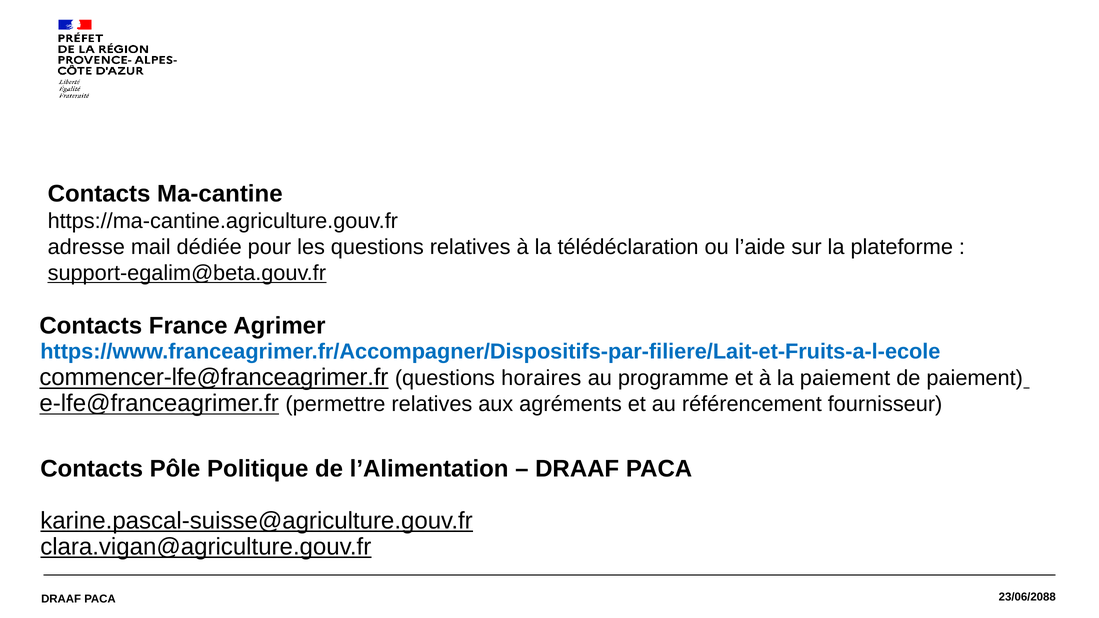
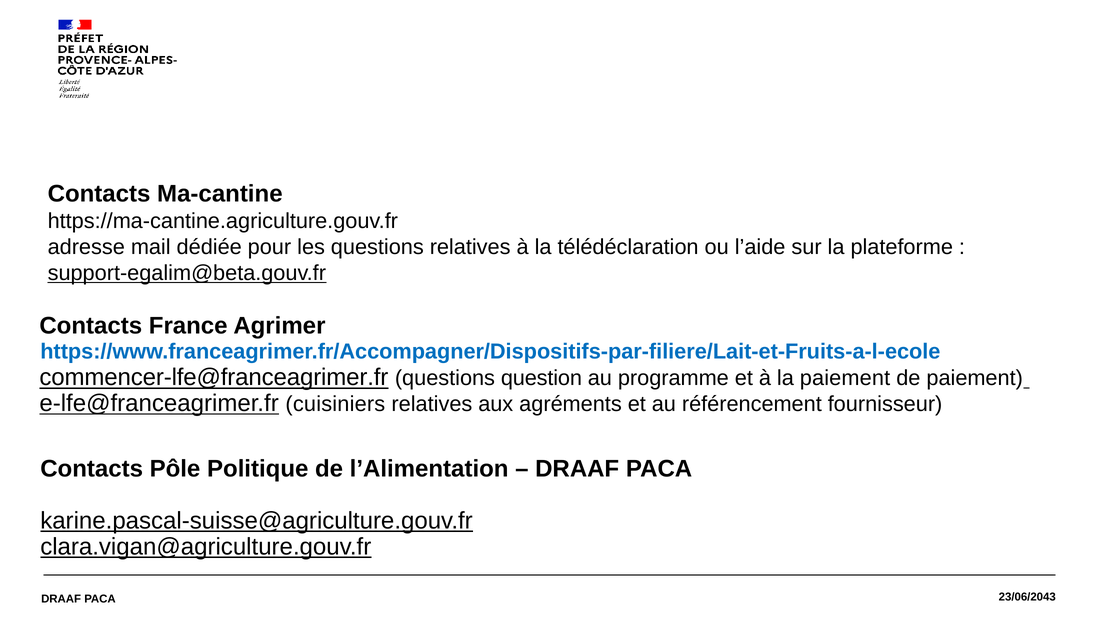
horaires: horaires -> question
permettre: permettre -> cuisiniers
23/06/2088: 23/06/2088 -> 23/06/2043
